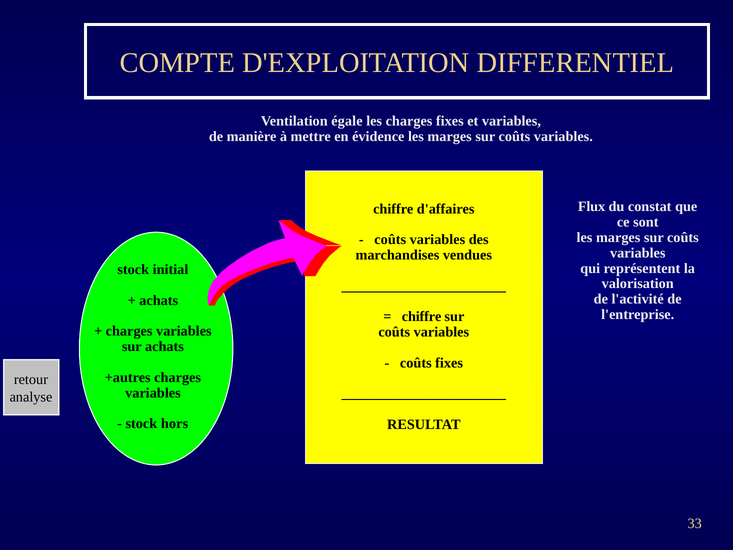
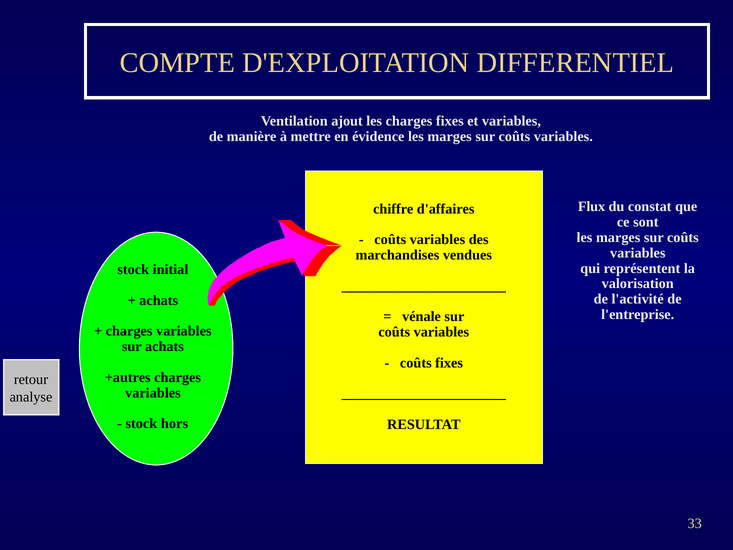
égale: égale -> ajout
chiffre at (422, 317): chiffre -> vénale
